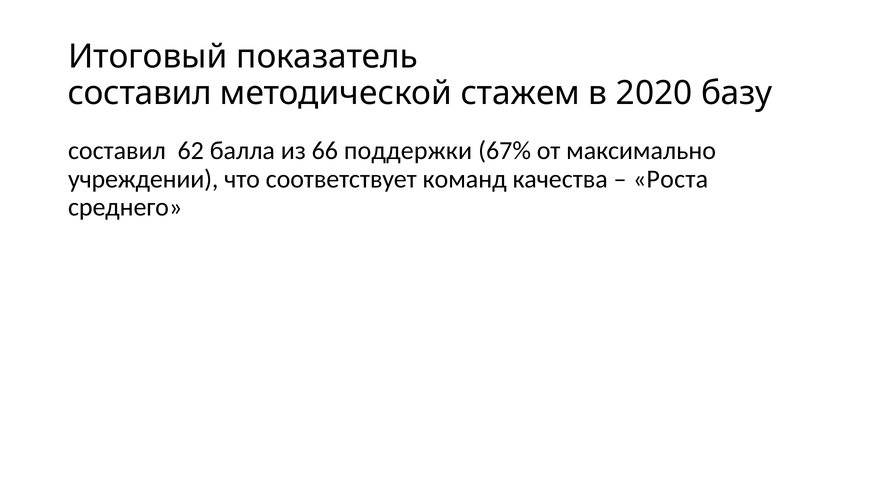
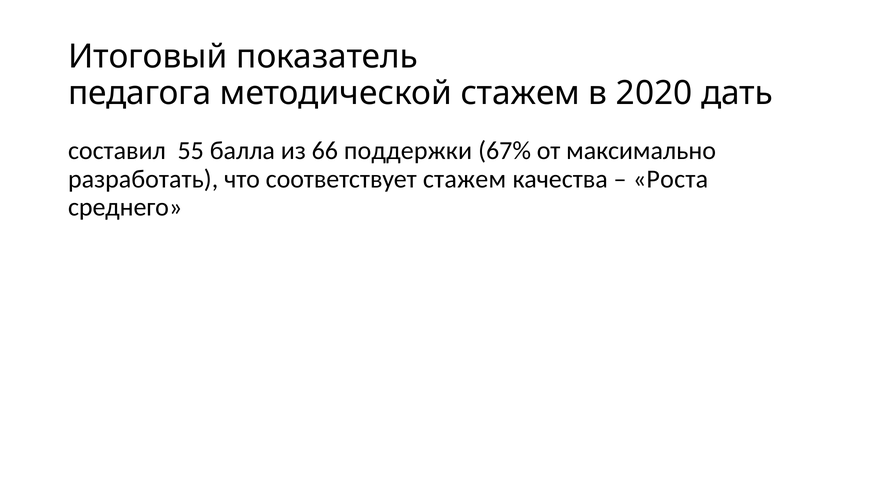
составил at (140, 93): составил -> педагога
базу: базу -> дать
62: 62 -> 55
учреждении: учреждении -> разработать
соответствует команд: команд -> стажем
